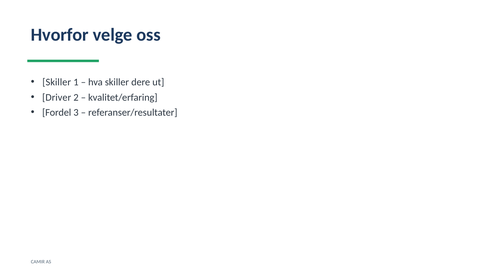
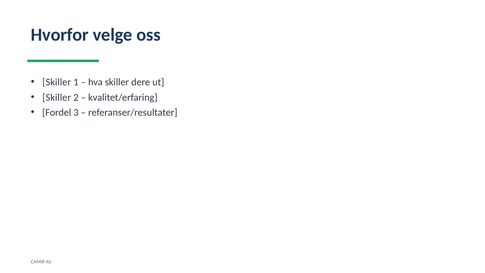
Driver at (57, 97): Driver -> Skiller
